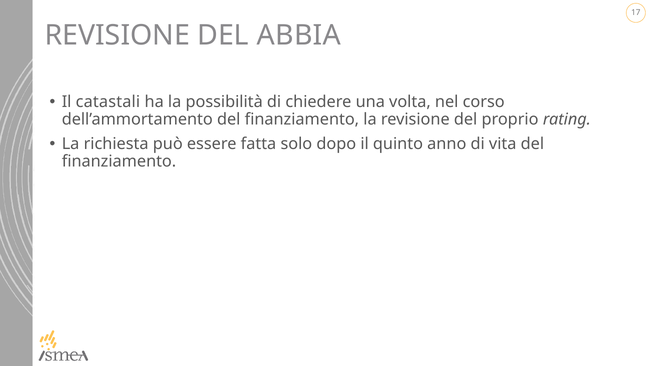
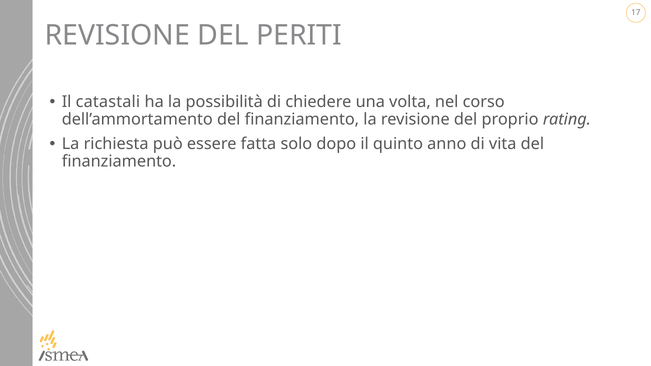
ABBIA: ABBIA -> PERITI
